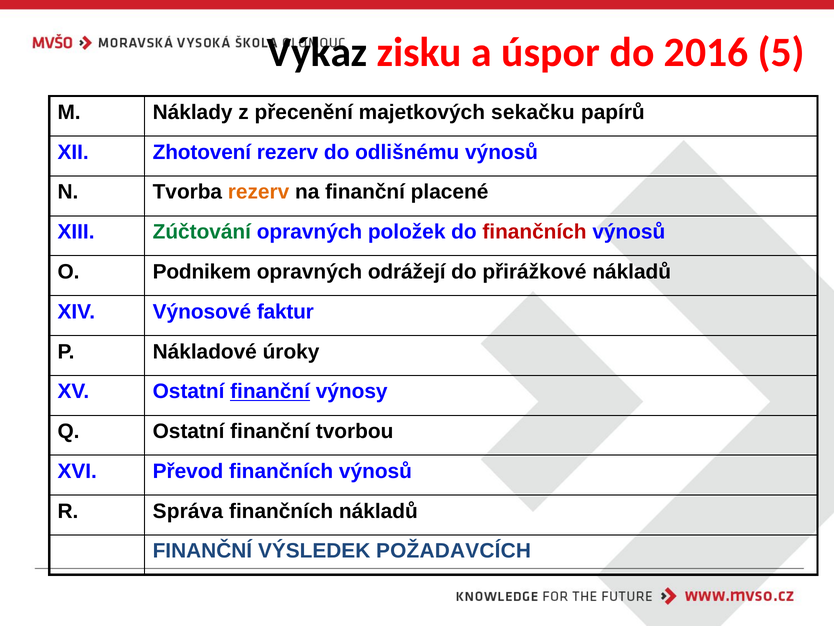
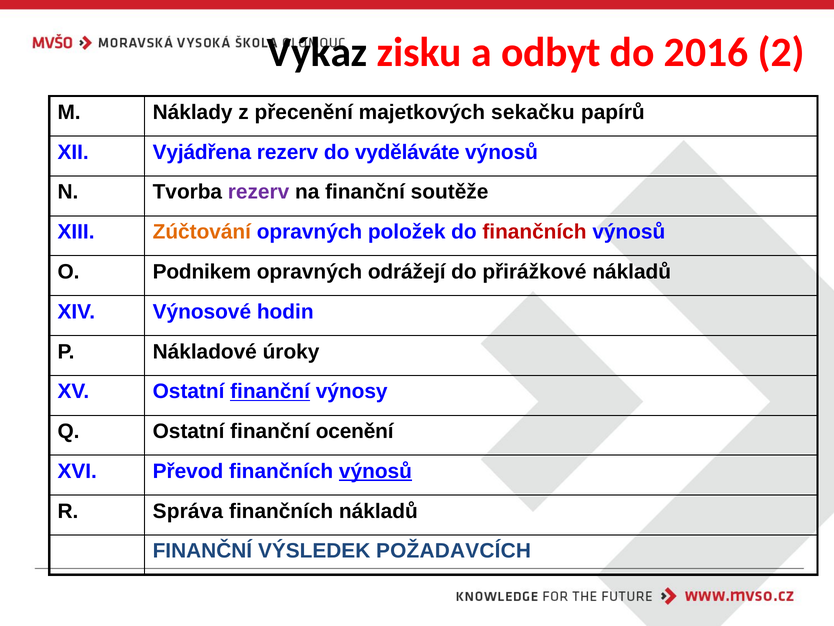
úspor: úspor -> odbyt
5: 5 -> 2
Zhotovení: Zhotovení -> Vyjádřena
odlišnému: odlišnému -> vyděláváte
rezerv at (259, 192) colour: orange -> purple
placené: placené -> soutěže
Zúčtování colour: green -> orange
faktur: faktur -> hodin
tvorbou: tvorbou -> ocenění
výnosů at (375, 471) underline: none -> present
